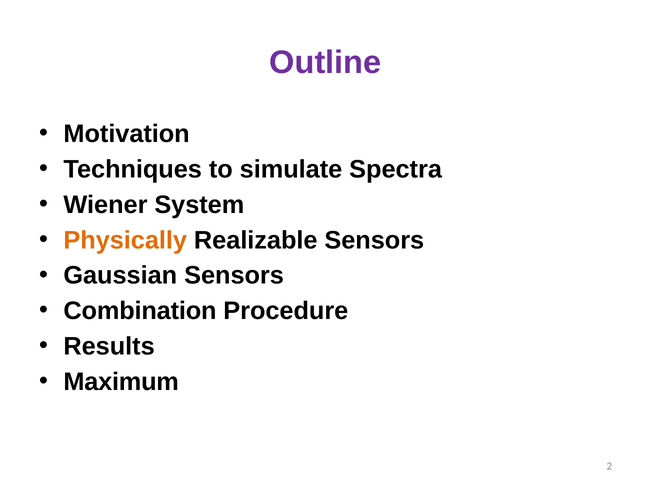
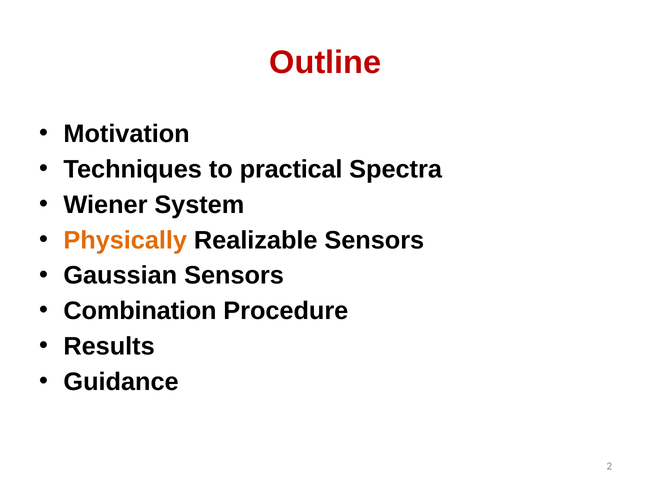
Outline colour: purple -> red
simulate: simulate -> practical
Maximum: Maximum -> Guidance
